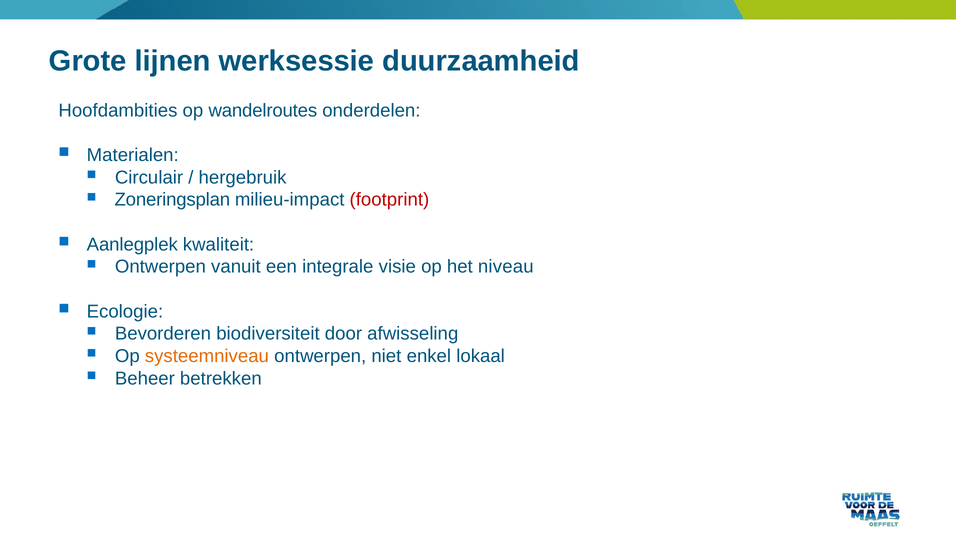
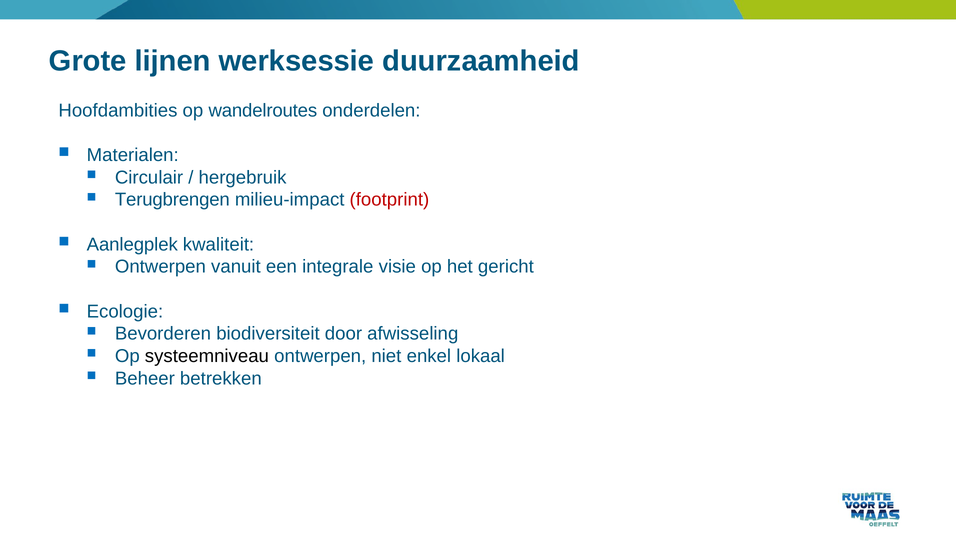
Zoneringsplan: Zoneringsplan -> Terugbrengen
niveau: niveau -> gericht
systeemniveau colour: orange -> black
